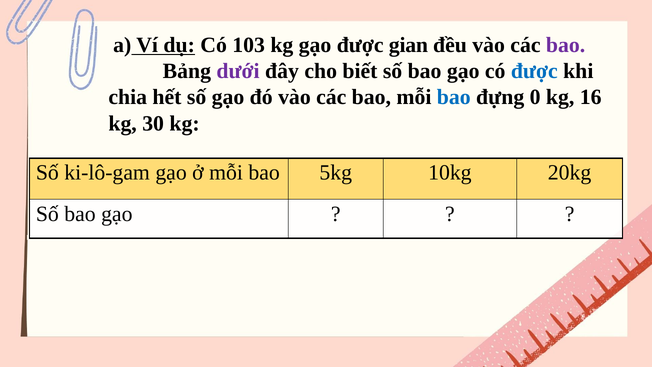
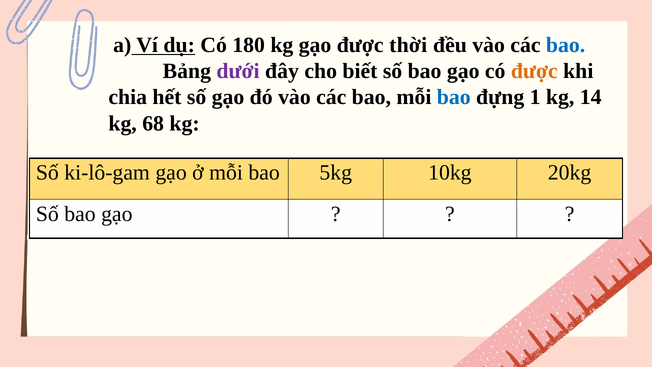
103: 103 -> 180
gian: gian -> thời
bao at (566, 45) colour: purple -> blue
được at (534, 71) colour: blue -> orange
0: 0 -> 1
16: 16 -> 14
30: 30 -> 68
